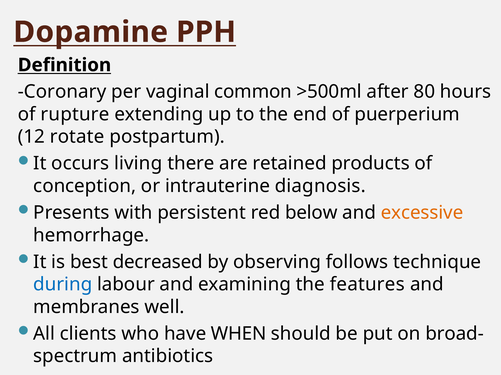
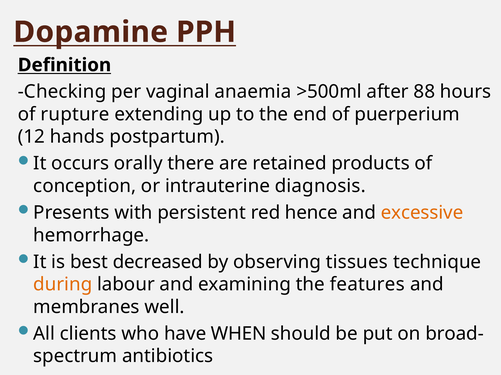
Coronary: Coronary -> Checking
common: common -> anaemia
80: 80 -> 88
rotate: rotate -> hands
living: living -> orally
below: below -> hence
follows: follows -> tissues
during colour: blue -> orange
